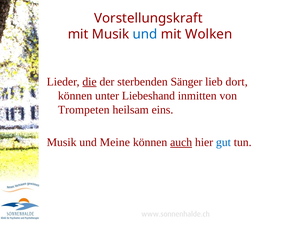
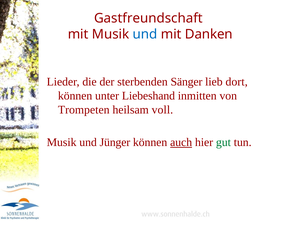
Vorstellungskraft: Vorstellungskraft -> Gastfreundschaft
Wolken: Wolken -> Danken
die underline: present -> none
eins: eins -> voll
Meine: Meine -> Jünger
gut colour: blue -> green
